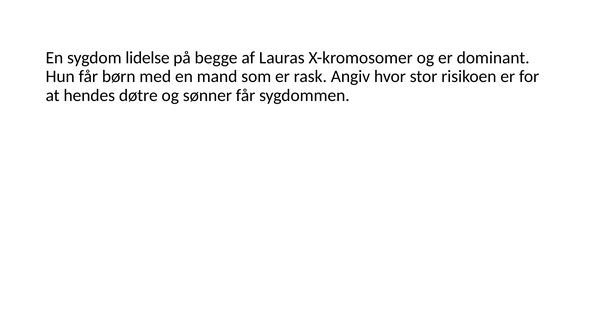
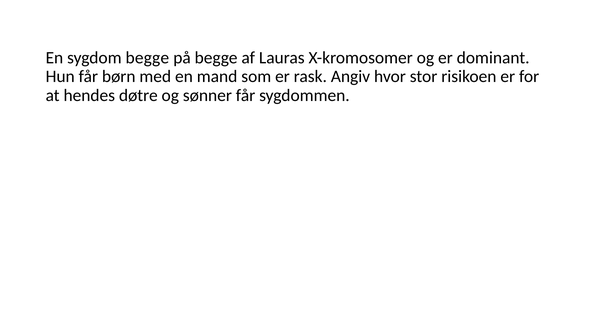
sygdom lidelse: lidelse -> begge
